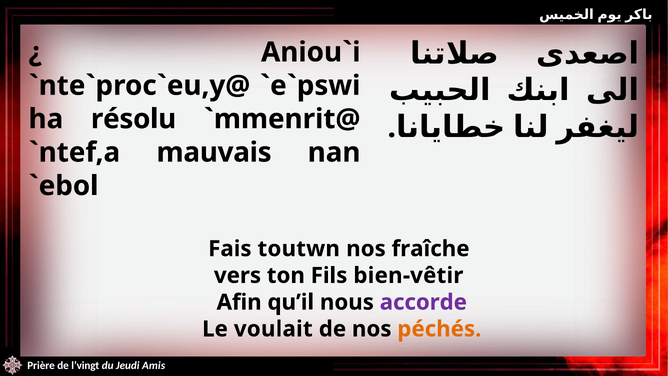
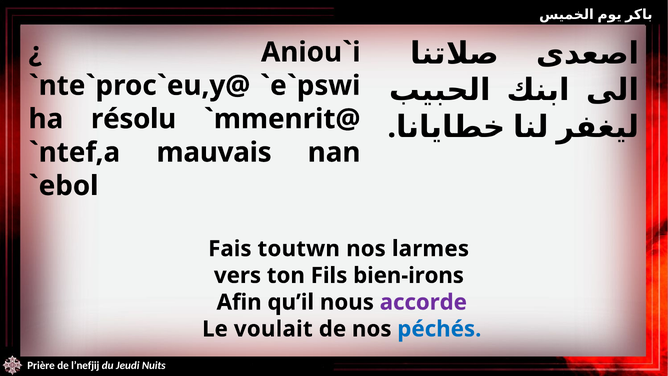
fraîche: fraîche -> larmes
bien-vêtir: bien-vêtir -> bien-irons
péchés colour: orange -> blue
l’vingt: l’vingt -> l’nefjij
Amis: Amis -> Nuits
